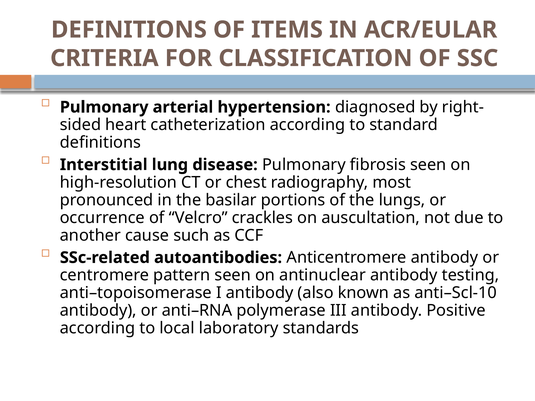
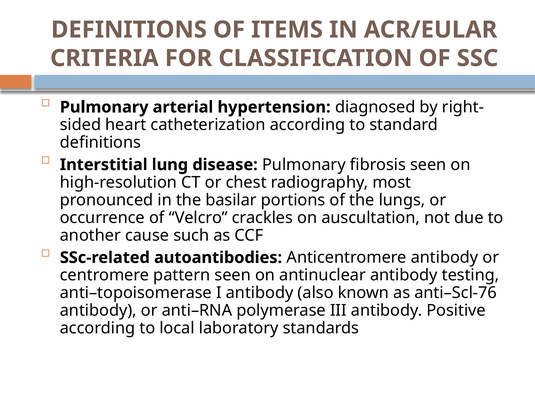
anti–Scl-10: anti–Scl-10 -> anti–Scl-76
